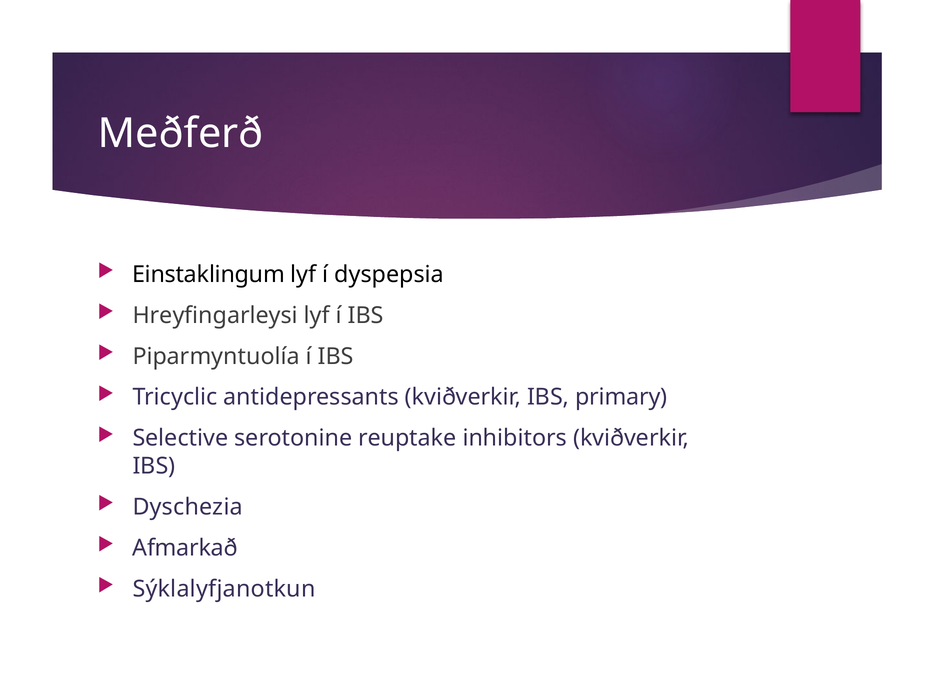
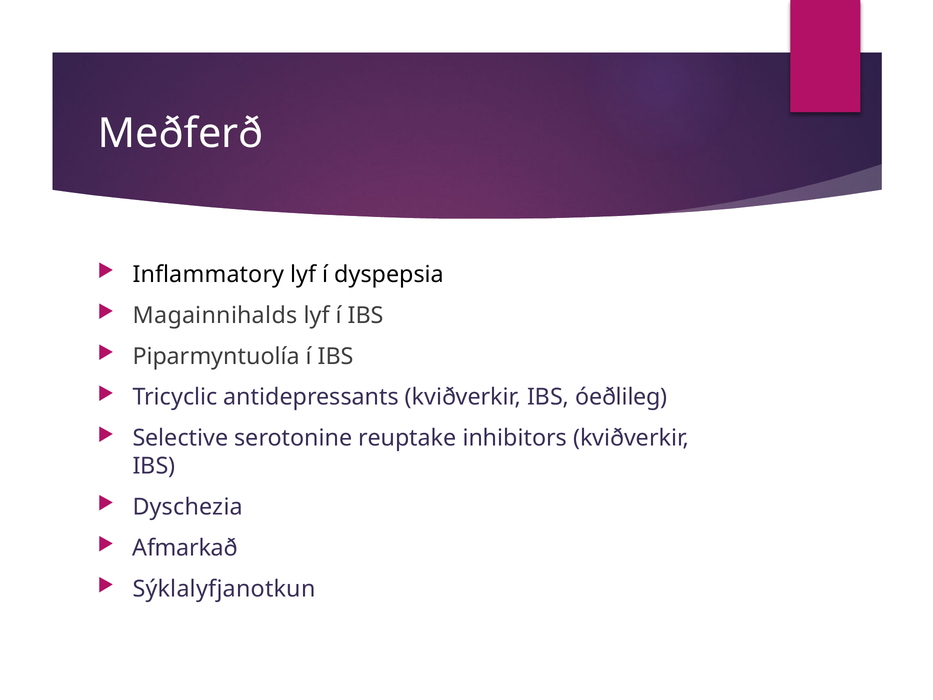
Einstaklingum: Einstaklingum -> Inflammatory
Hreyfingarleysi: Hreyfingarleysi -> Magainnihalds
primary: primary -> óeðlileg
